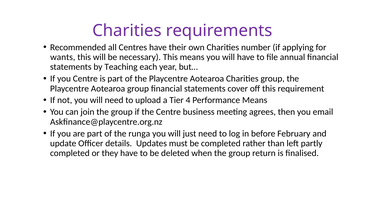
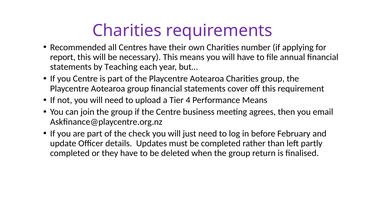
wants: wants -> report
runga: runga -> check
